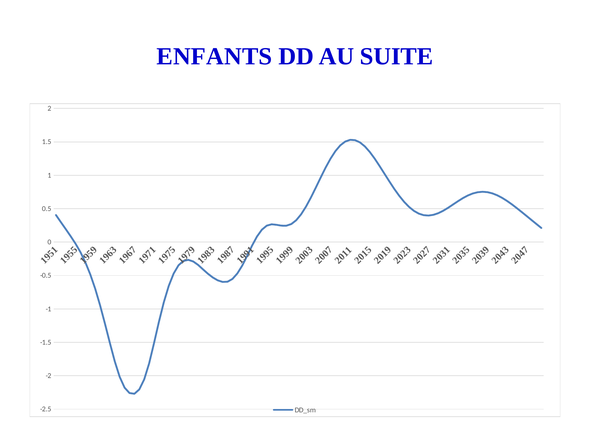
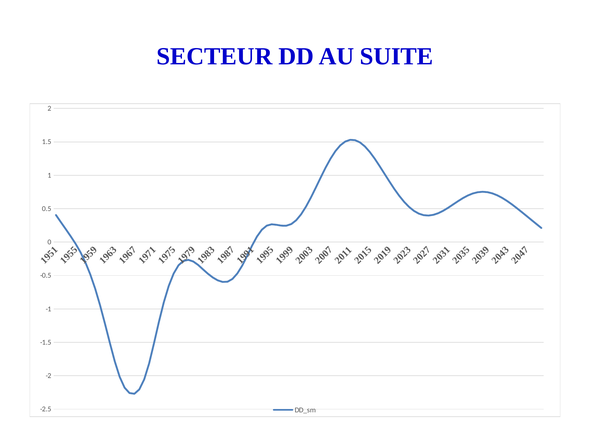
ENFANTS: ENFANTS -> SECTEUR
